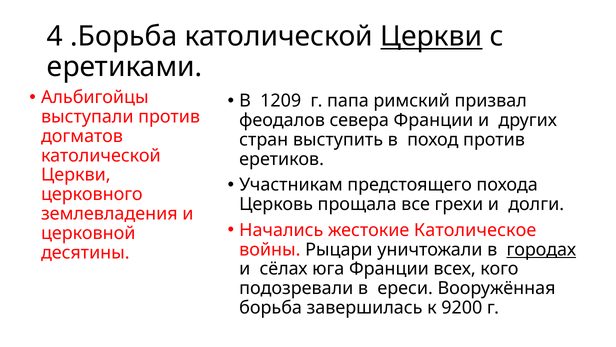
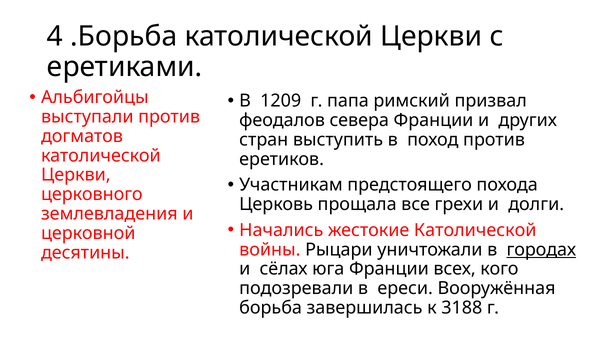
Церкви at (431, 37) underline: present -> none
жестокие Католическое: Католическое -> Католической
9200: 9200 -> 3188
